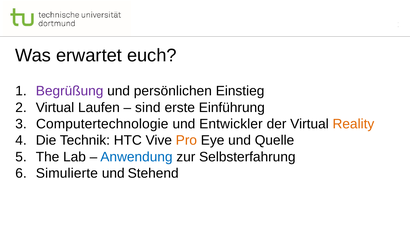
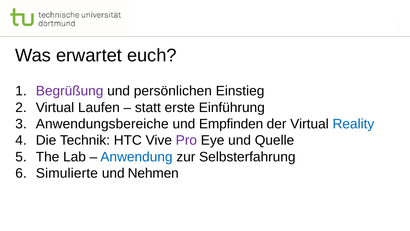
sind: sind -> statt
Computertechnologie: Computertechnologie -> Anwendungsbereiche
Entwickler: Entwickler -> Empfinden
Reality colour: orange -> blue
Pro colour: orange -> purple
Stehend: Stehend -> Nehmen
